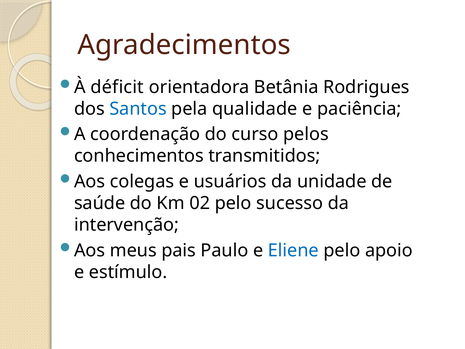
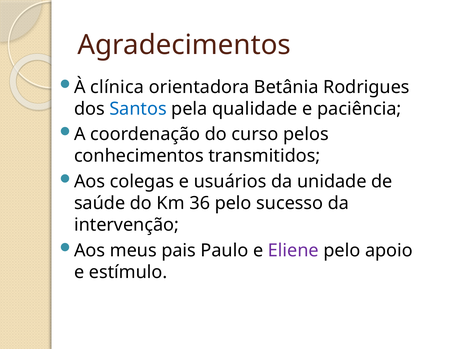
déficit: déficit -> clínica
02: 02 -> 36
Eliene colour: blue -> purple
